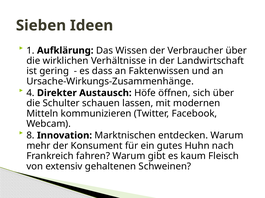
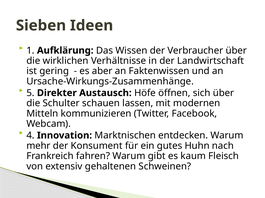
dass: dass -> aber
4: 4 -> 5
8: 8 -> 4
